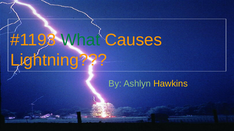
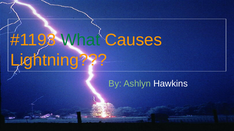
Hawkins colour: yellow -> white
